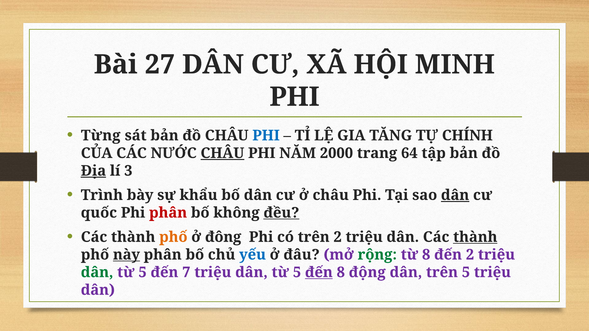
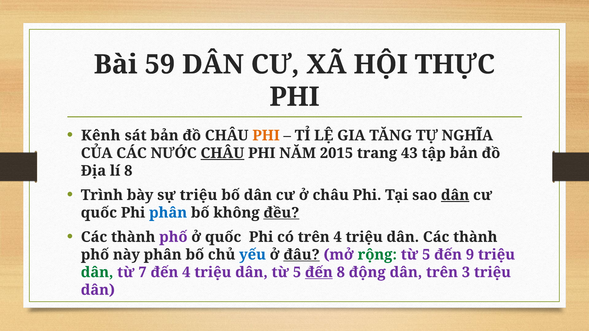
27: 27 -> 59
MINH: MINH -> THỰC
Từng: Từng -> Kênh
PHI at (266, 136) colour: blue -> orange
CHÍNH: CHÍNH -> NGHĨA
2000: 2000 -> 2015
64: 64 -> 43
Địa underline: present -> none
lí 3: 3 -> 8
sự khẩu: khẩu -> triệu
phân at (168, 213) colour: red -> blue
phố at (173, 237) colour: orange -> purple
ở đông: đông -> quốc
trên 2: 2 -> 4
thành at (475, 237) underline: present -> none
này underline: present -> none
đâu underline: none -> present
8 at (426, 255): 8 -> 5
đến 2: 2 -> 9
5 at (143, 273): 5 -> 7
đến 7: 7 -> 4
trên 5: 5 -> 3
